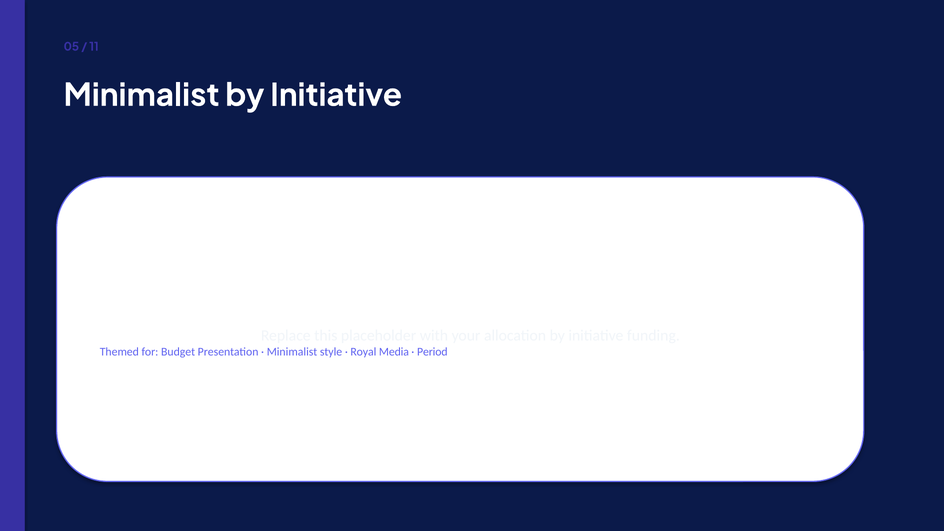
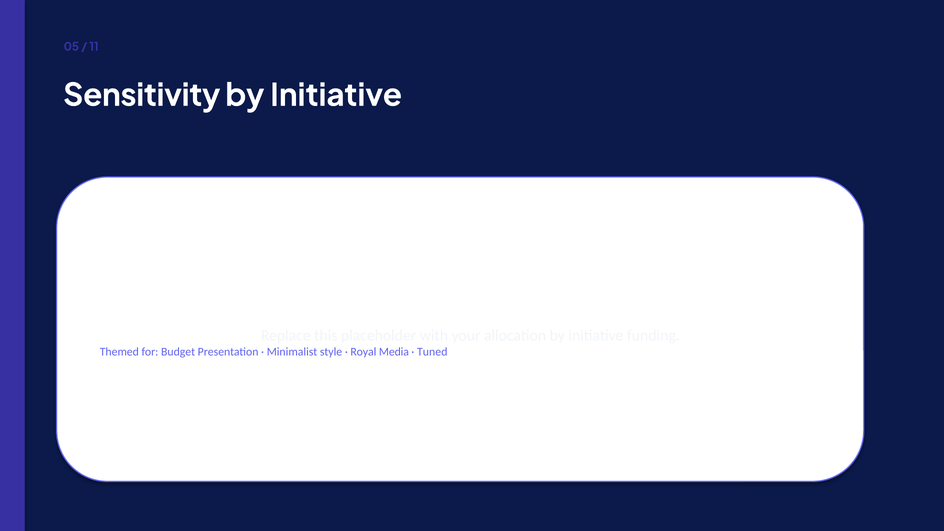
Minimalist at (142, 95): Minimalist -> Sensitivity
Period: Period -> Tuned
